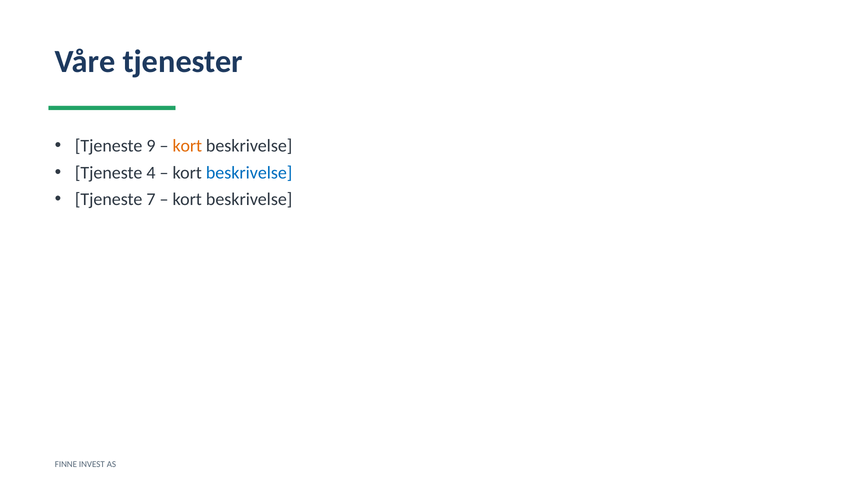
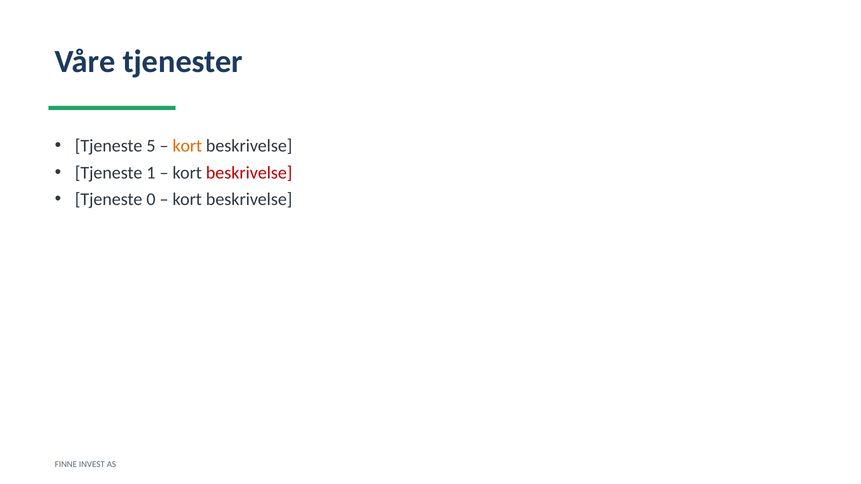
9: 9 -> 5
4: 4 -> 1
beskrivelse at (249, 173) colour: blue -> red
7: 7 -> 0
